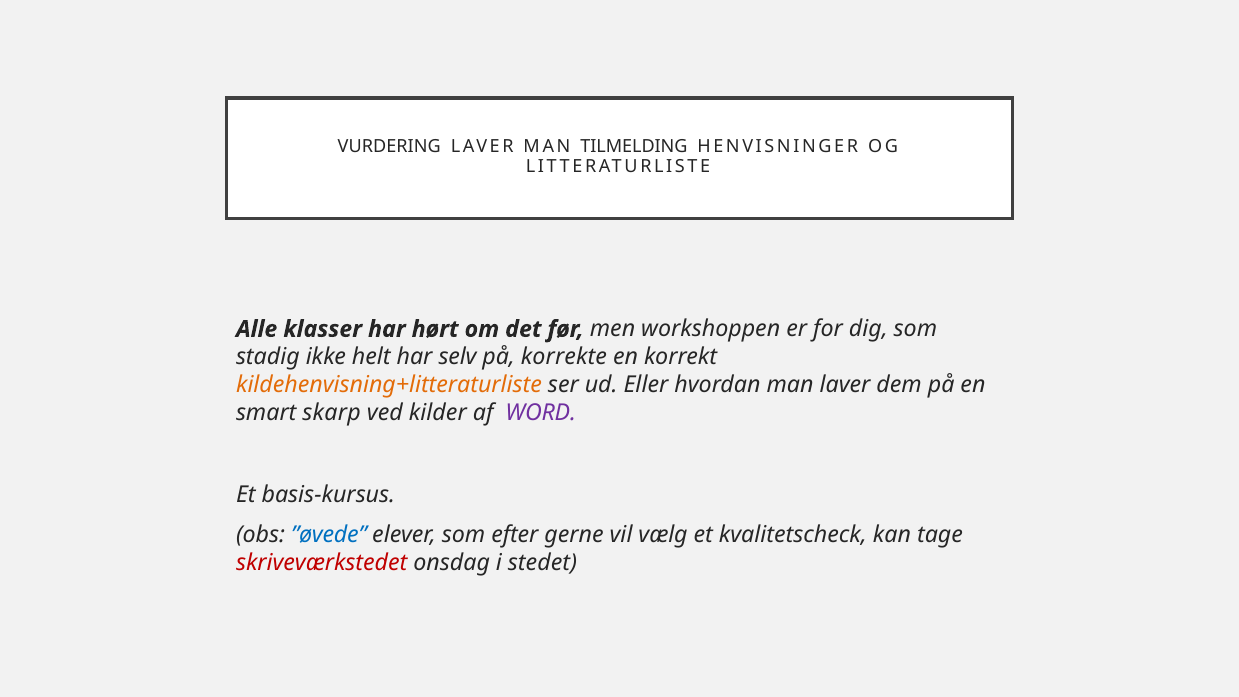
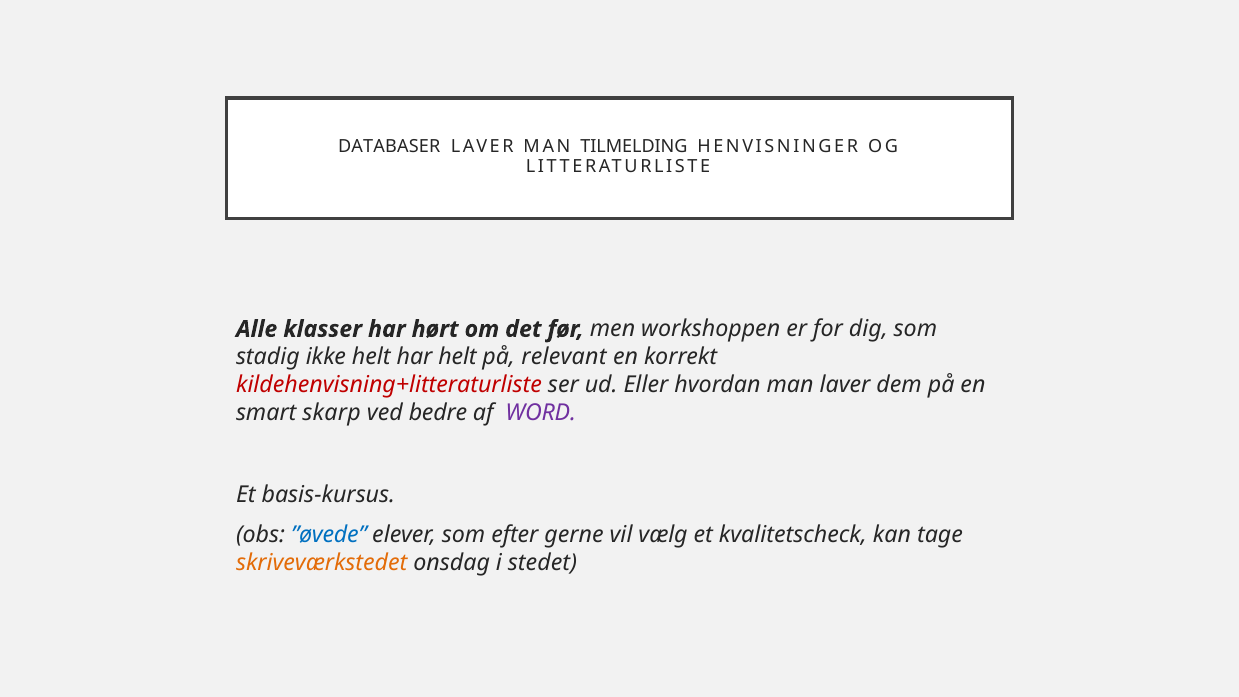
VURDERING: VURDERING -> DATABASER
har selv: selv -> helt
korrekte: korrekte -> relevant
kildehenvisning+litteraturliste colour: orange -> red
kilder: kilder -> bedre
skriveværkstedet colour: red -> orange
